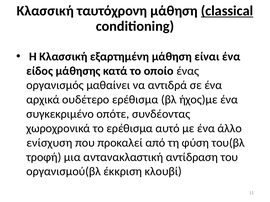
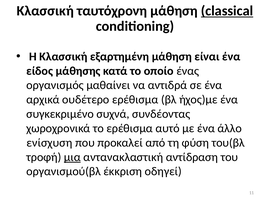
οπότε: οπότε -> συχνά
μια underline: none -> present
κλουβί: κλουβί -> οδηγεί
